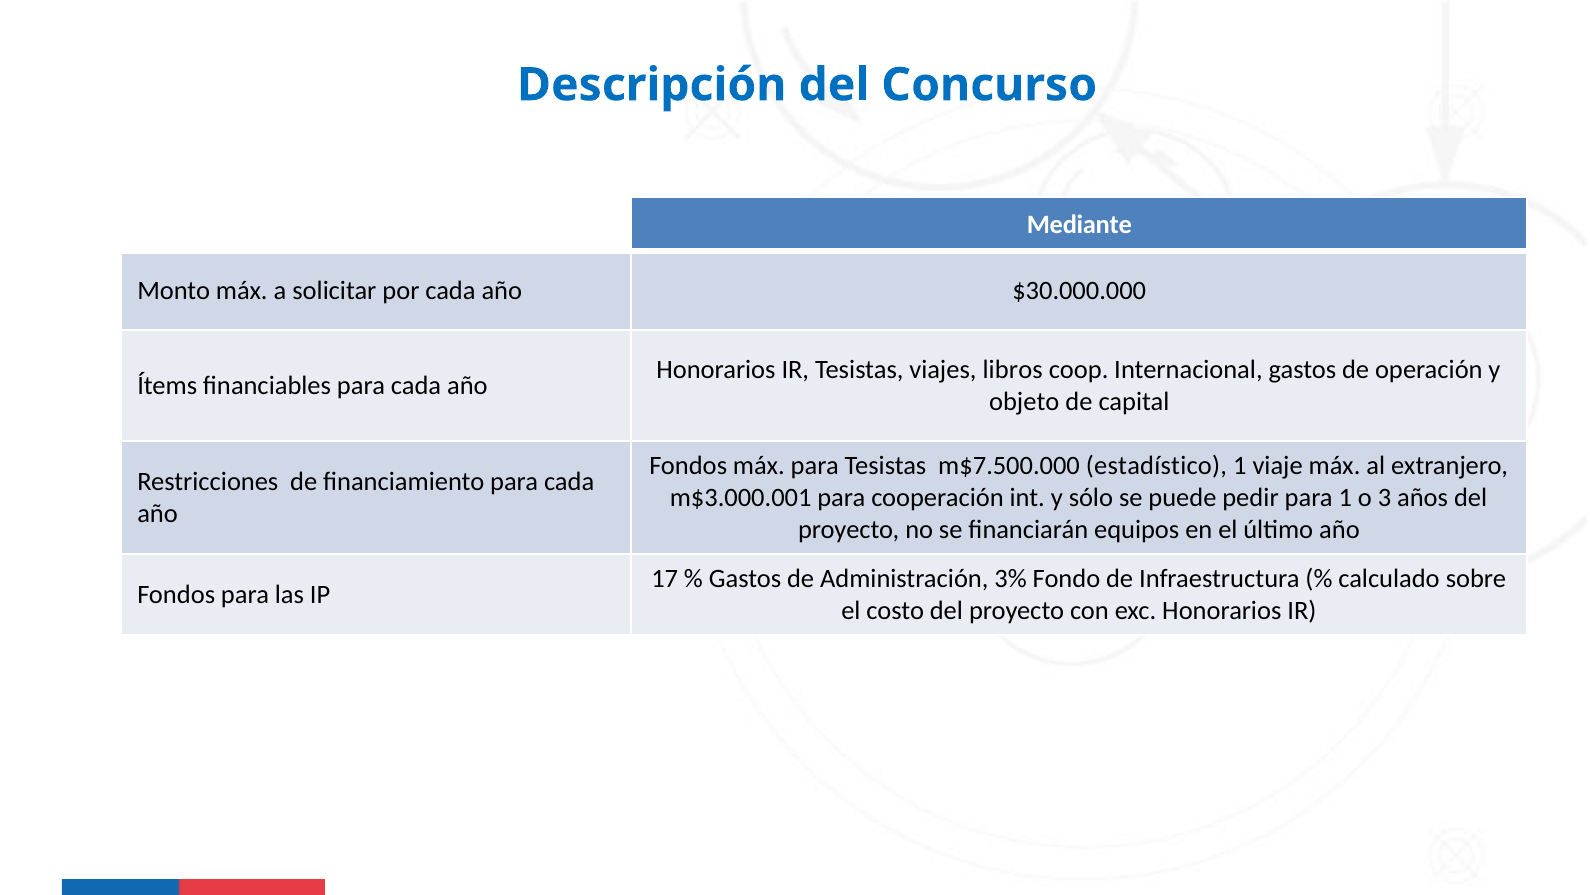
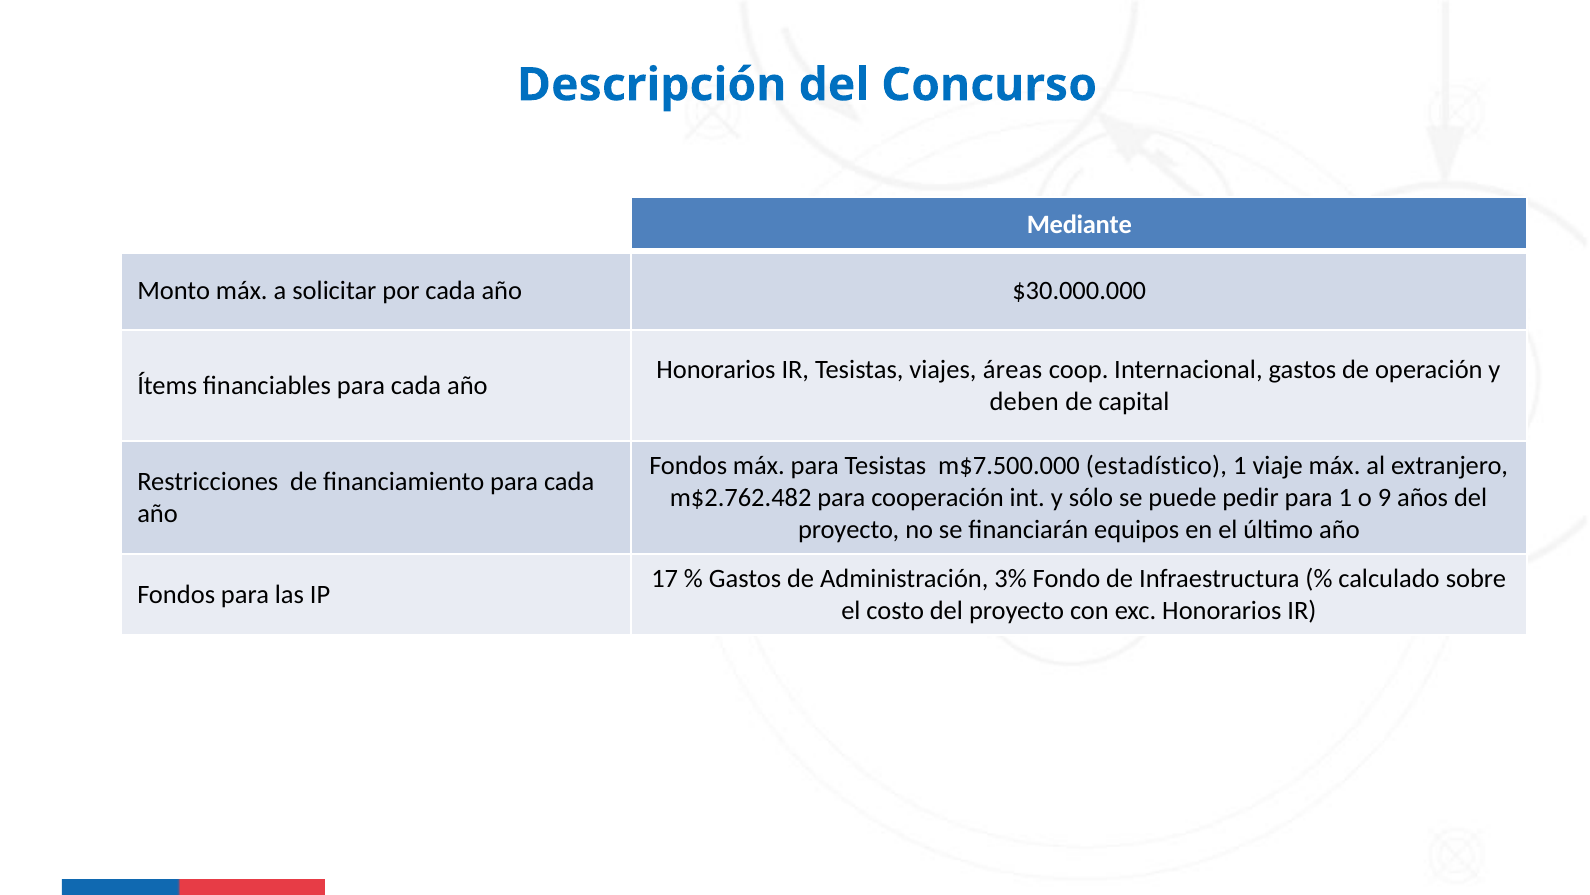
libros: libros -> áreas
objeto: objeto -> deben
m$3.000.001: m$3.000.001 -> m$2.762.482
3: 3 -> 9
